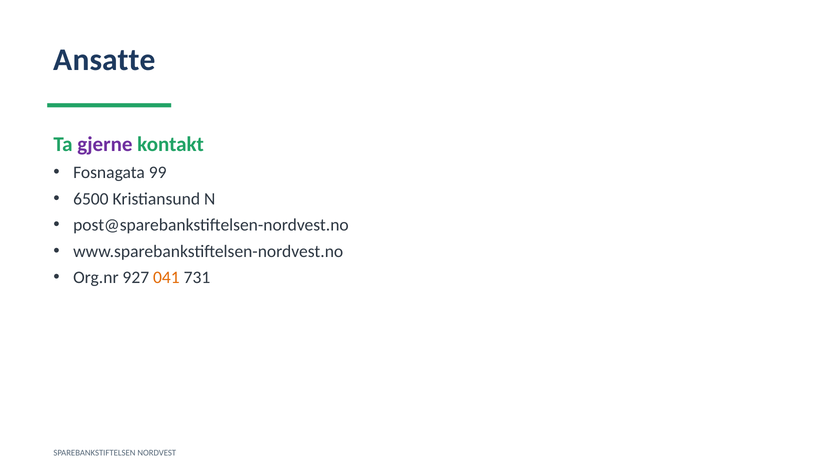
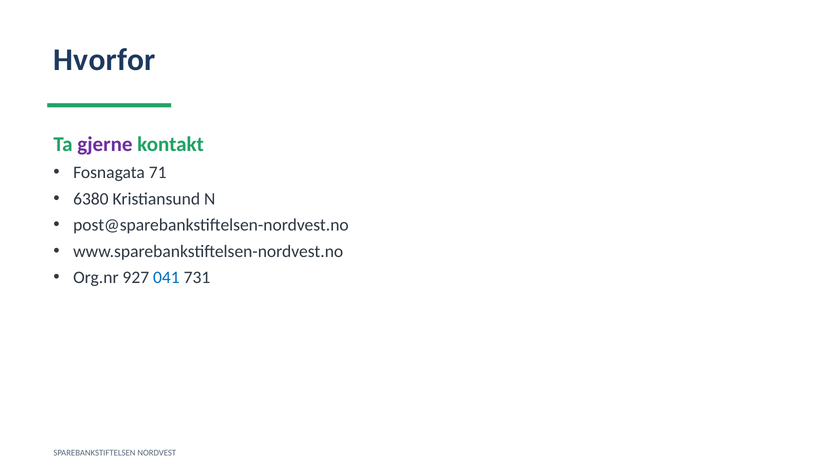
Ansatte: Ansatte -> Hvorfor
99: 99 -> 71
6500: 6500 -> 6380
041 colour: orange -> blue
